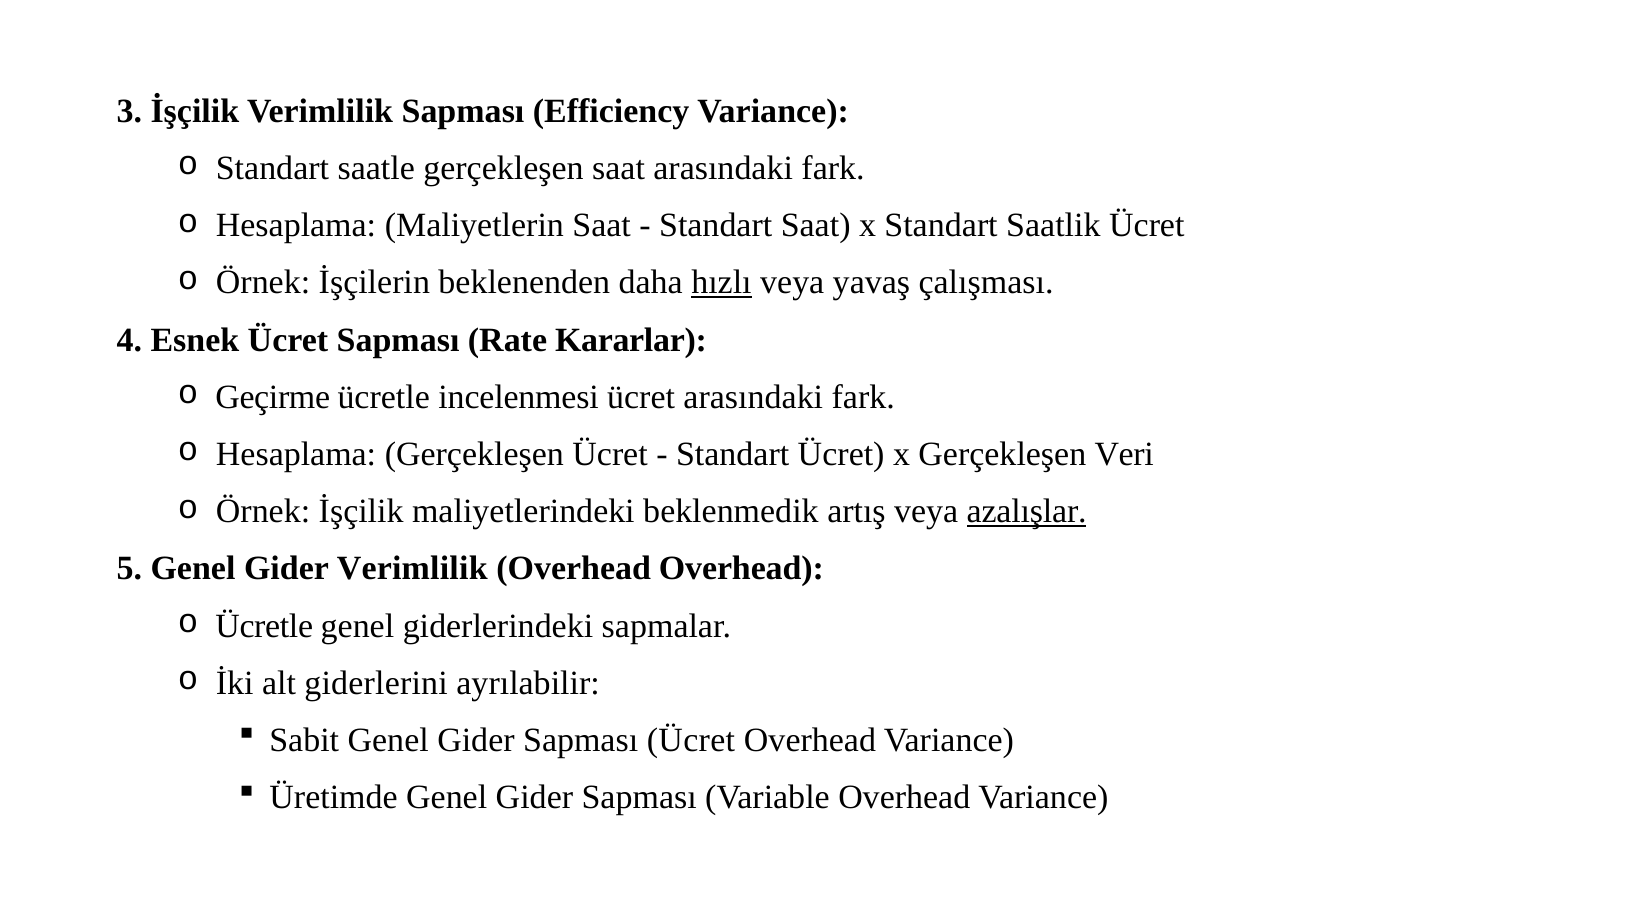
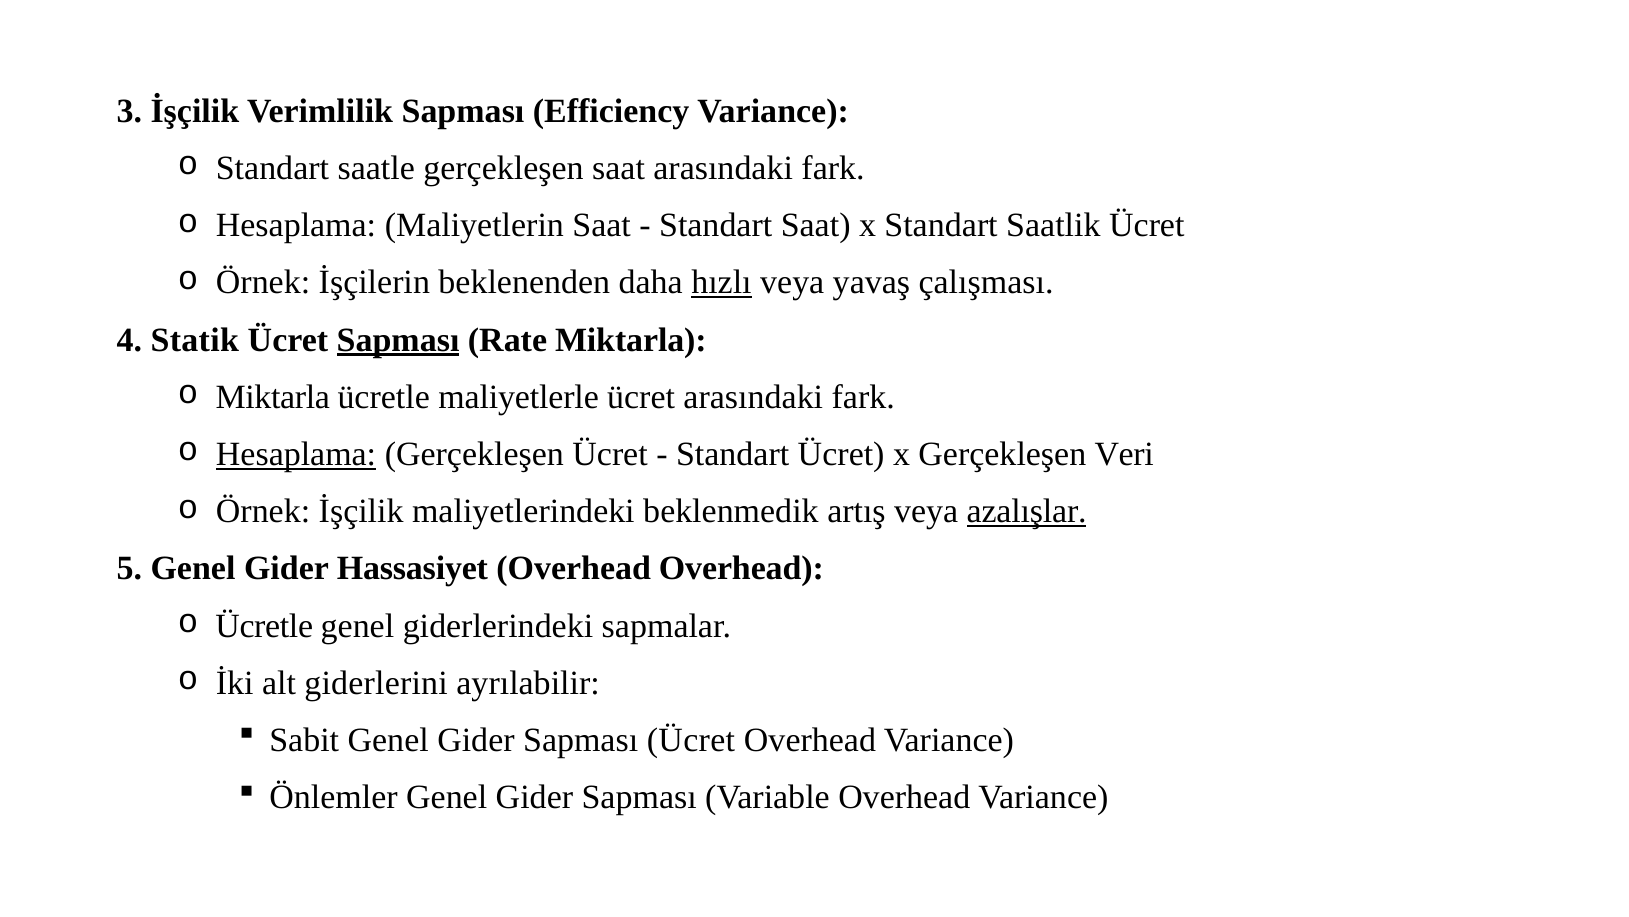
Esnek: Esnek -> Statik
Sapması at (398, 340) underline: none -> present
Rate Kararlar: Kararlar -> Miktarla
Geçirme at (273, 397): Geçirme -> Miktarla
incelenmesi: incelenmesi -> maliyetlerle
Hesaplama at (296, 454) underline: none -> present
Gider Verimlilik: Verimlilik -> Hassasiyet
Üretimde: Üretimde -> Önlemler
